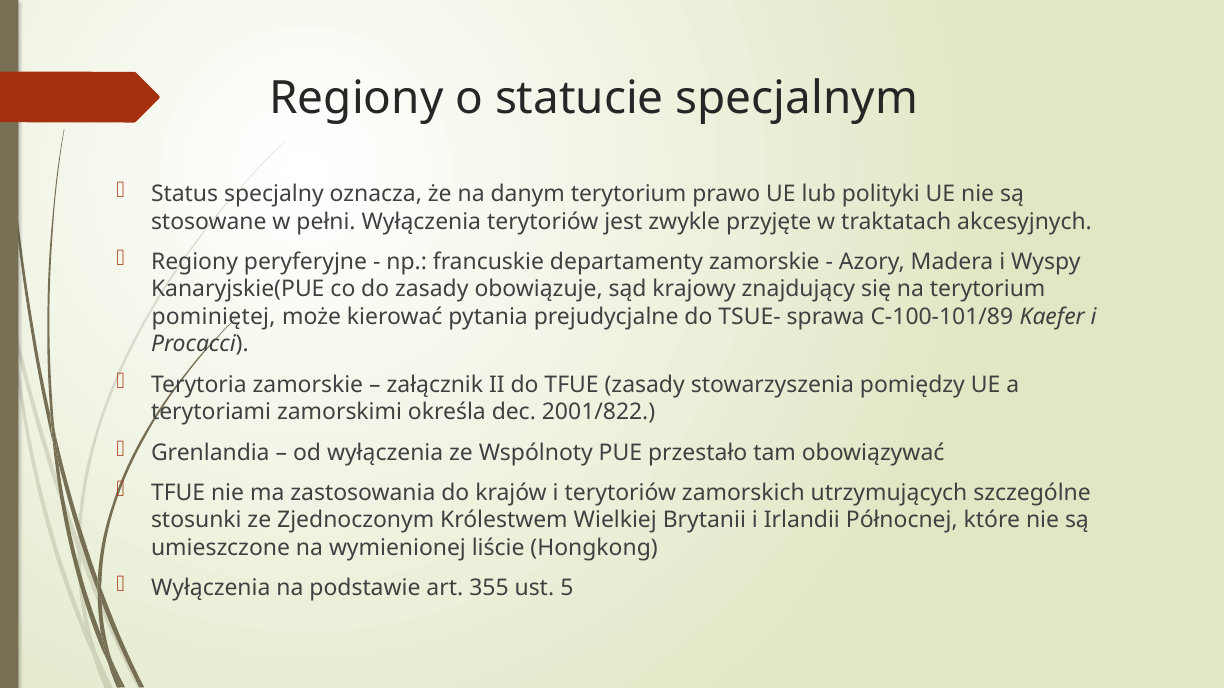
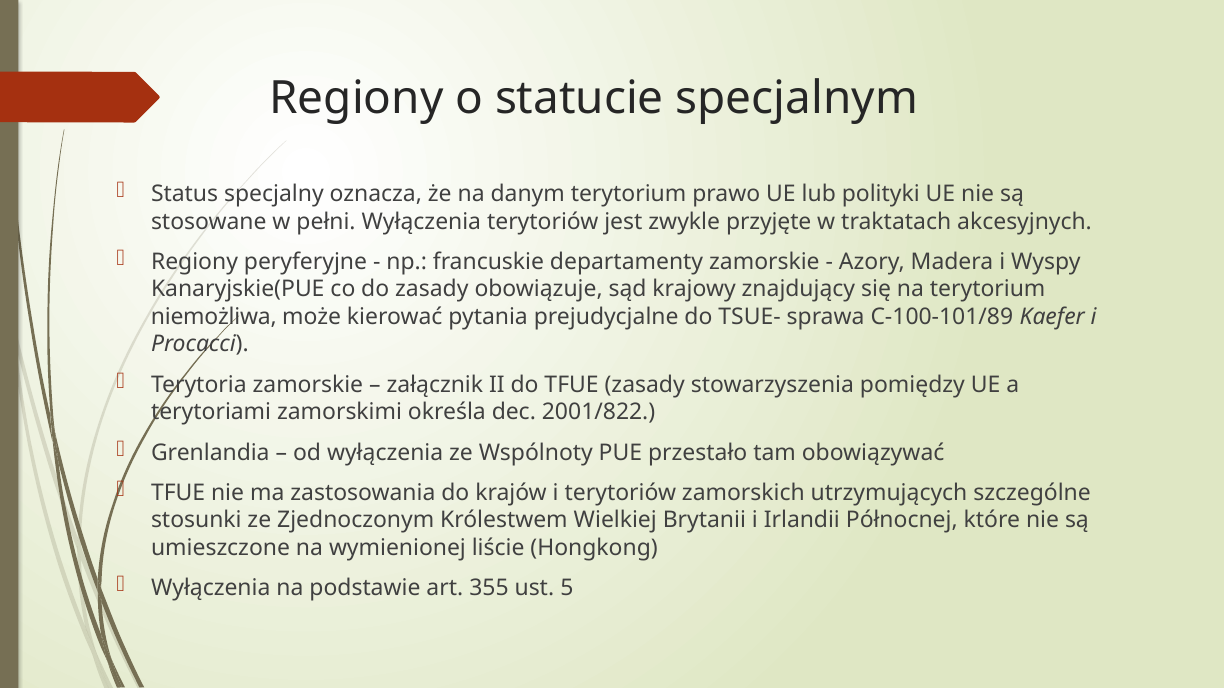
pominiętej: pominiętej -> niemożliwa
